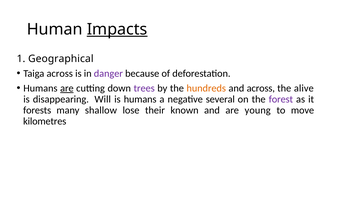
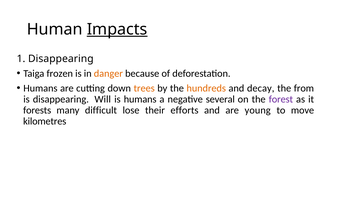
1 Geographical: Geographical -> Disappearing
Taiga across: across -> frozen
danger colour: purple -> orange
are at (67, 88) underline: present -> none
trees colour: purple -> orange
and across: across -> decay
alive: alive -> from
shallow: shallow -> difficult
known: known -> efforts
